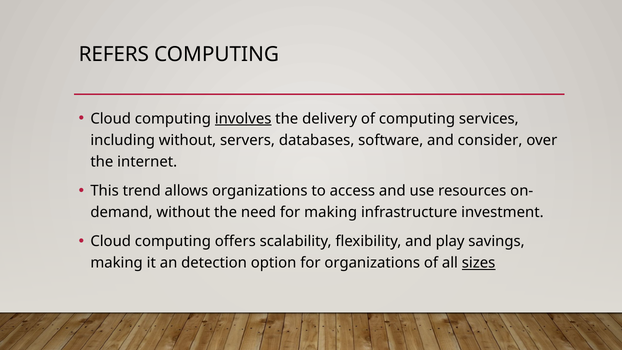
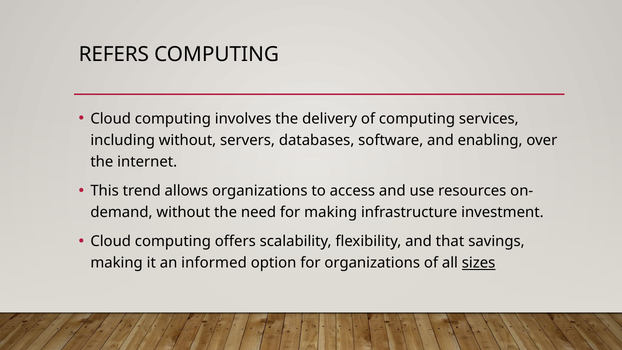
involves underline: present -> none
consider: consider -> enabling
play: play -> that
detection: detection -> informed
